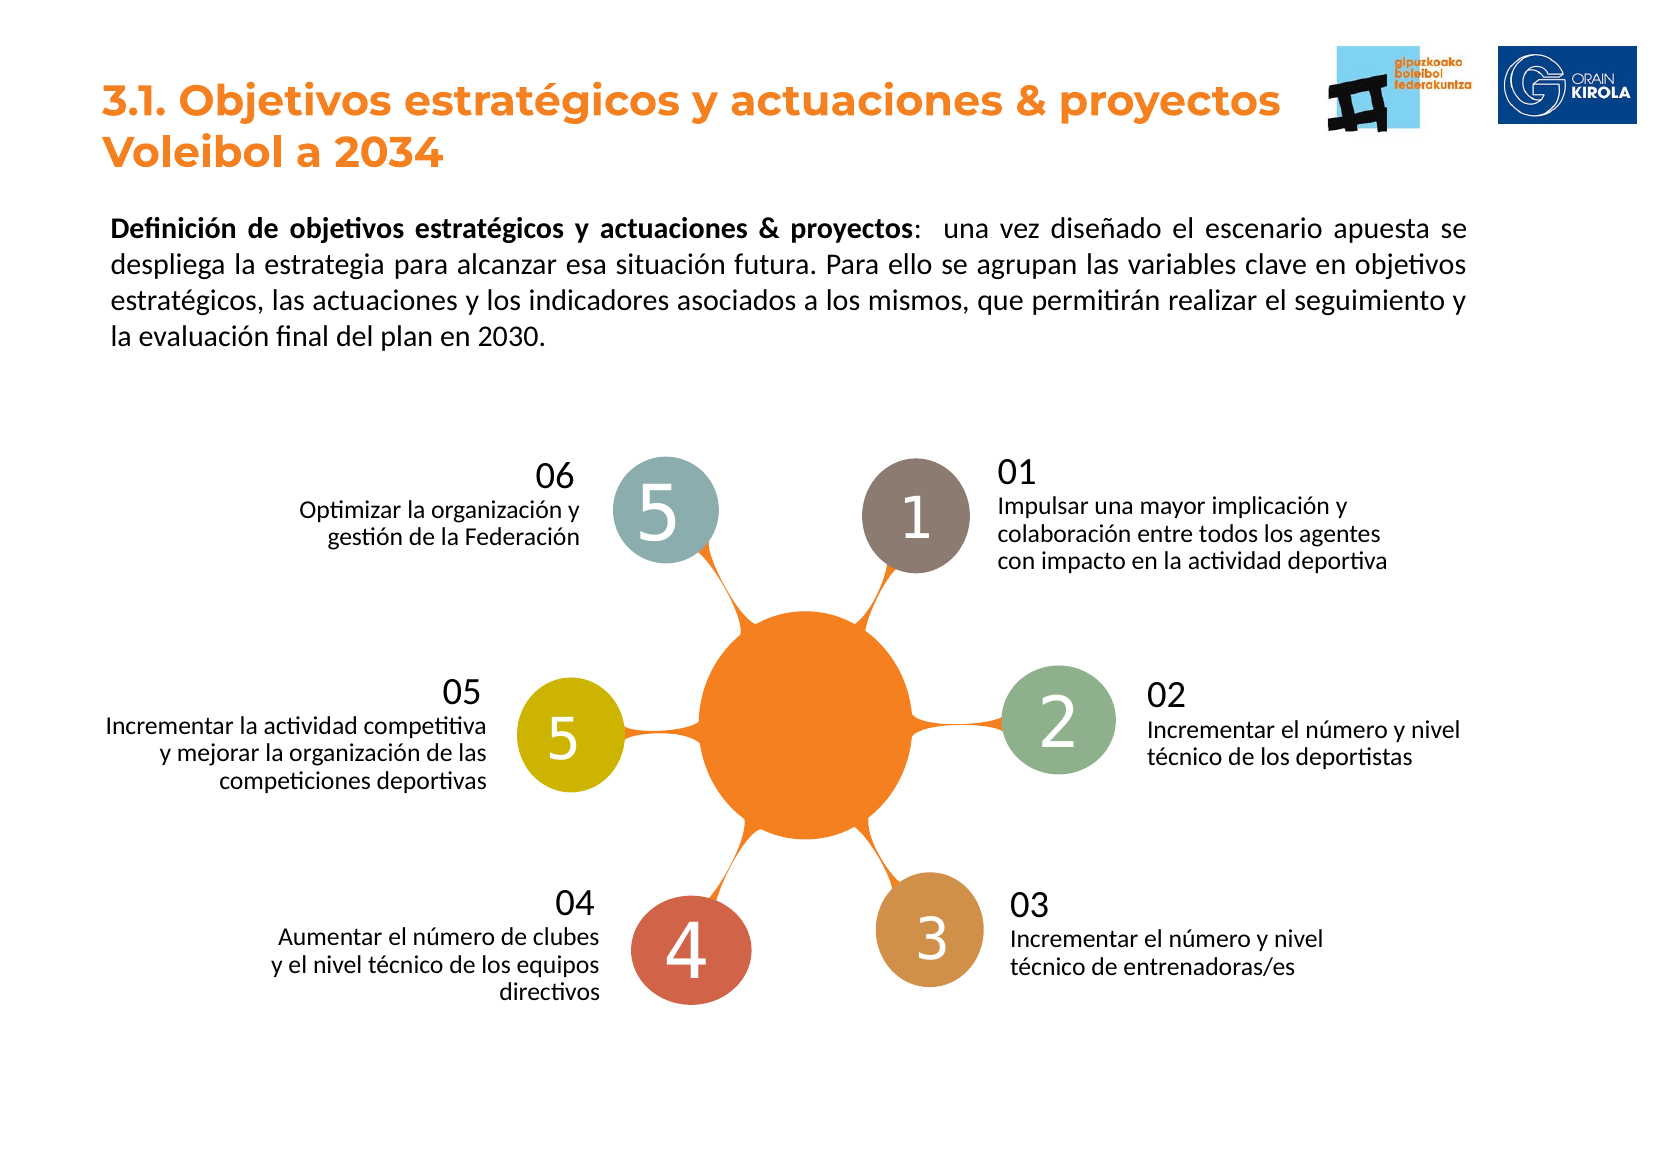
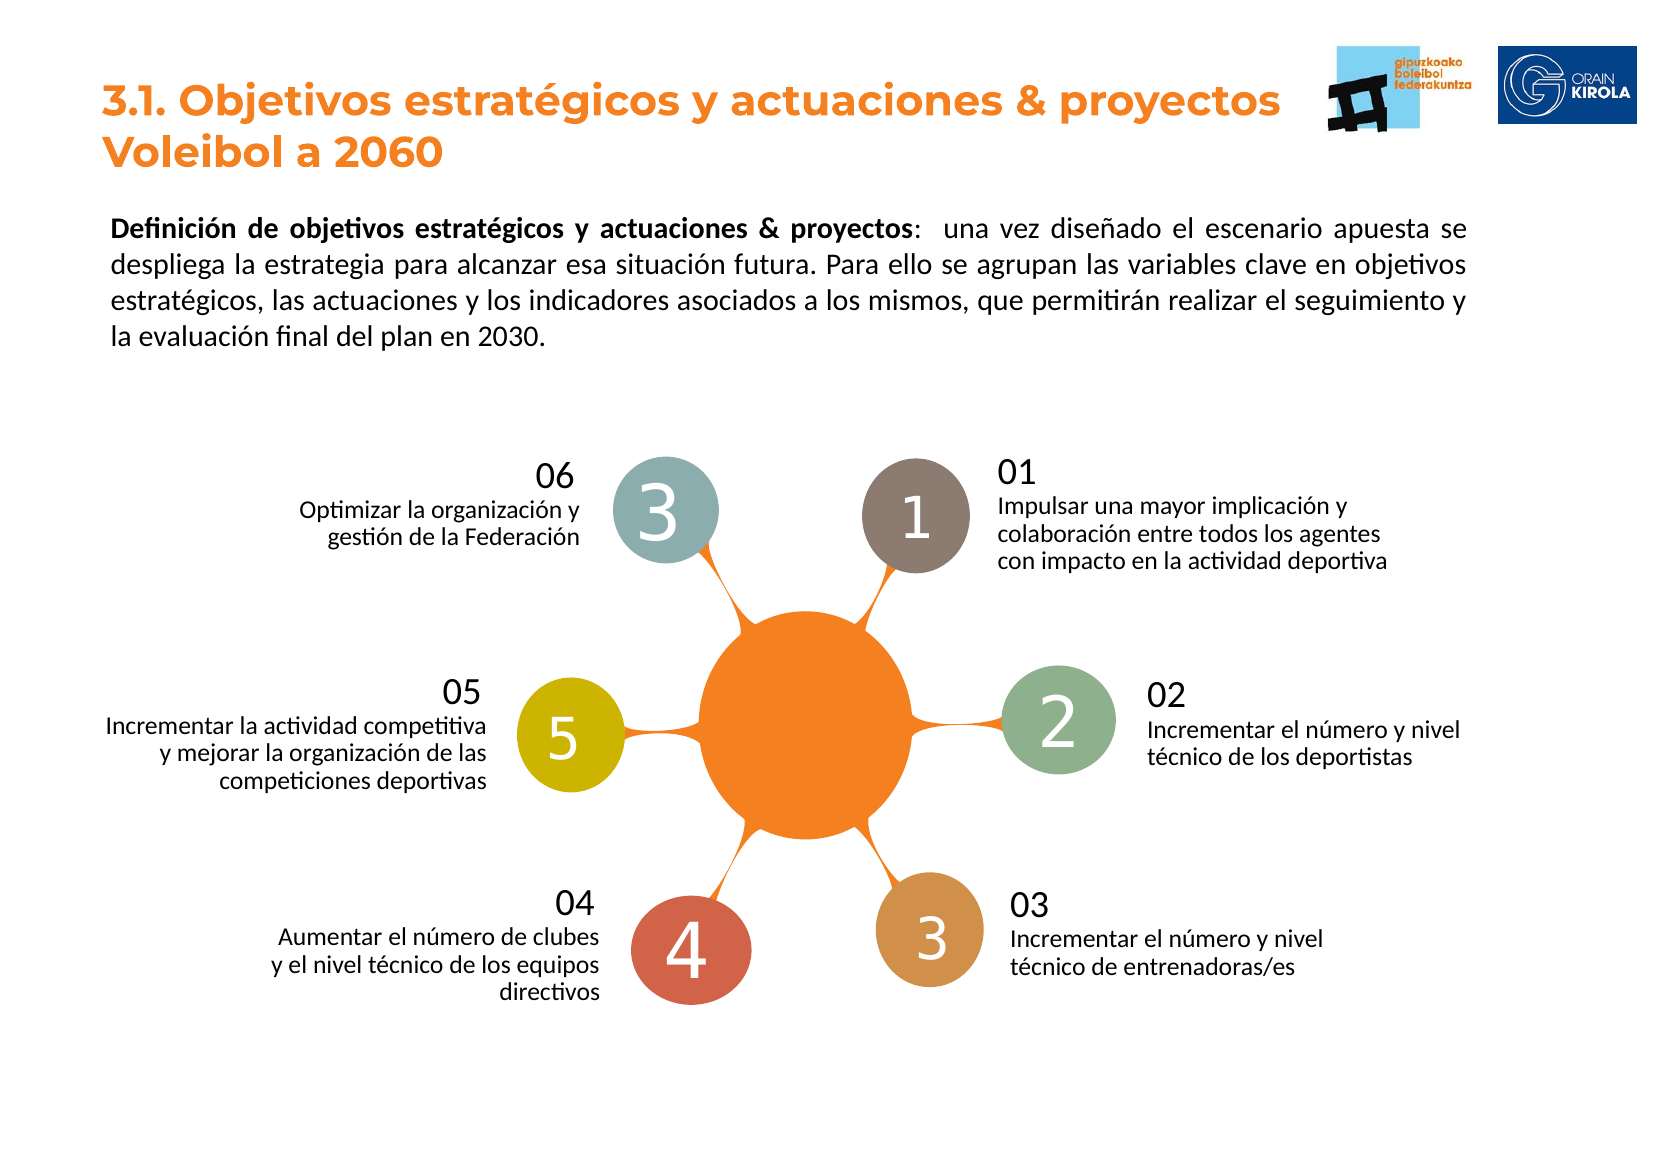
2034: 2034 -> 2060
Federación 5: 5 -> 3
